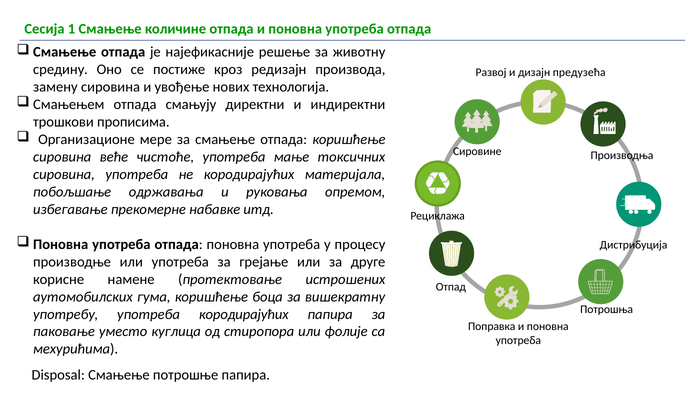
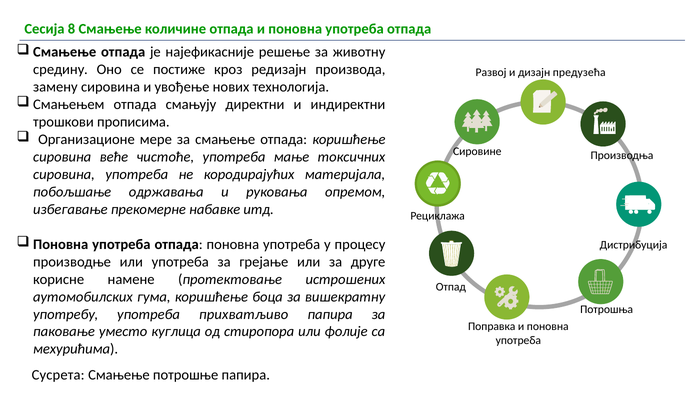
1: 1 -> 8
употреба кородирајућих: кородирајућих -> прихватљиво
Disposal: Disposal -> Сусрета
